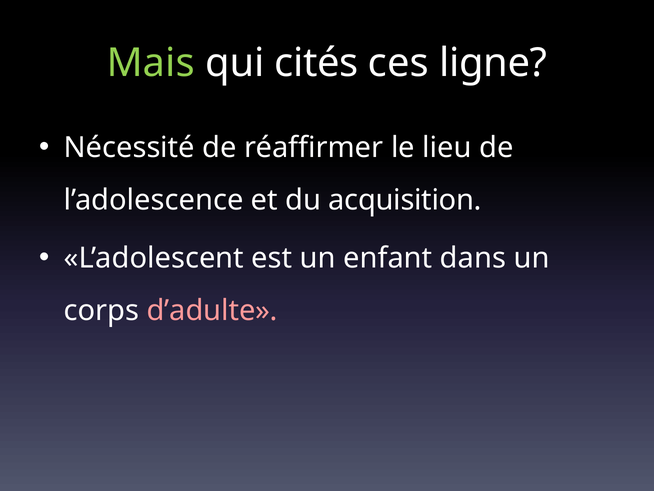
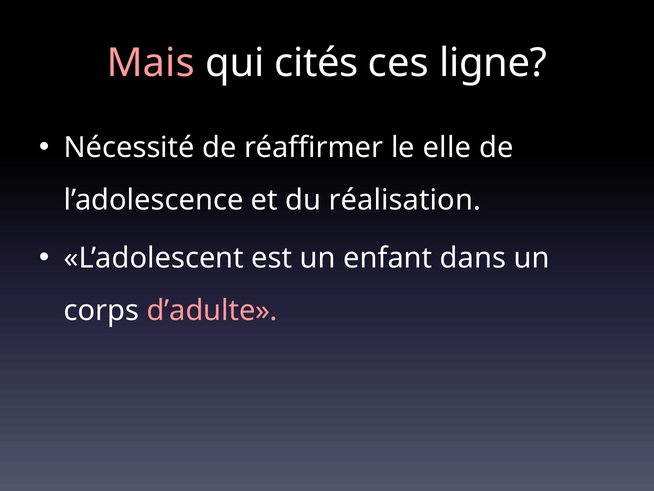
Mais colour: light green -> pink
lieu: lieu -> elle
acquisition: acquisition -> réalisation
